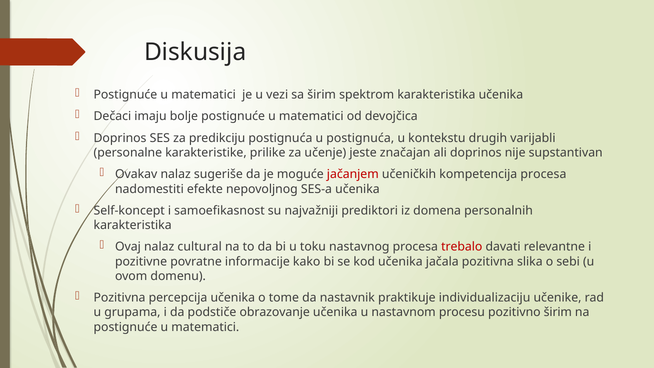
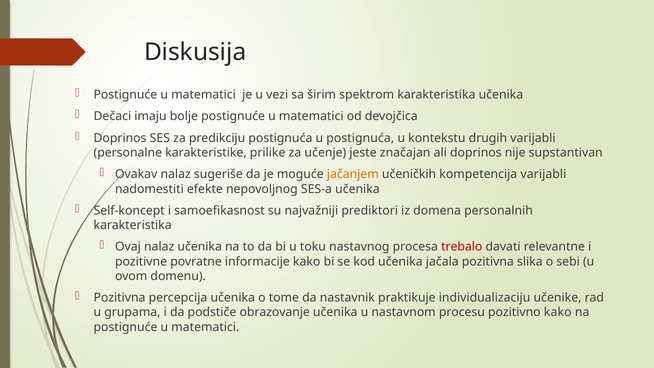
jačanjem colour: red -> orange
kompetencija procesa: procesa -> varijabli
nalaz cultural: cultural -> učenika
pozitivno širim: širim -> kako
